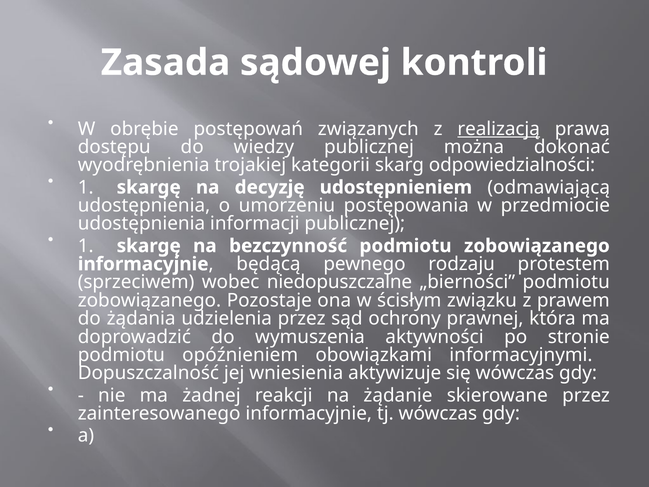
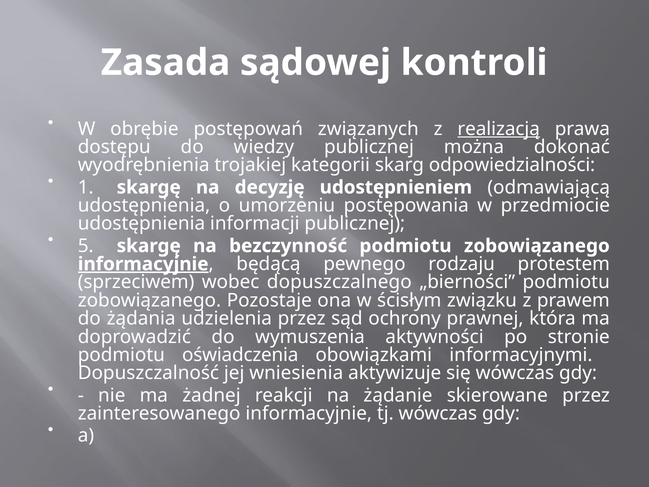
1 at (86, 246): 1 -> 5
informacyjnie at (143, 264) underline: none -> present
niedopuszczalne: niedopuszczalne -> dopuszczalnego
opóźnieniem: opóźnieniem -> oświadczenia
